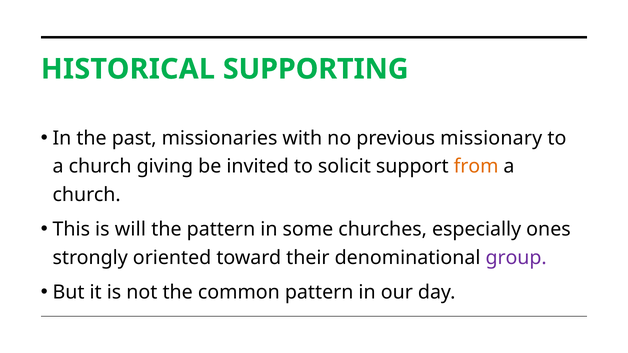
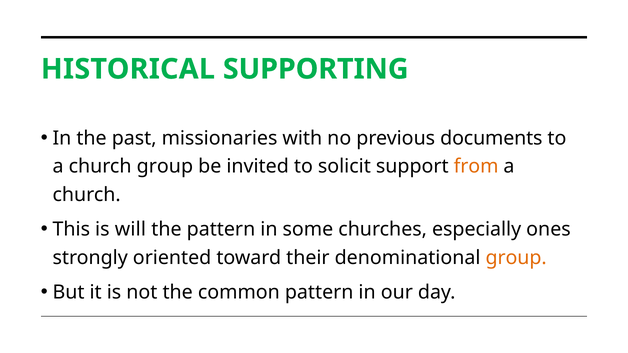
missionary: missionary -> documents
church giving: giving -> group
group at (516, 258) colour: purple -> orange
